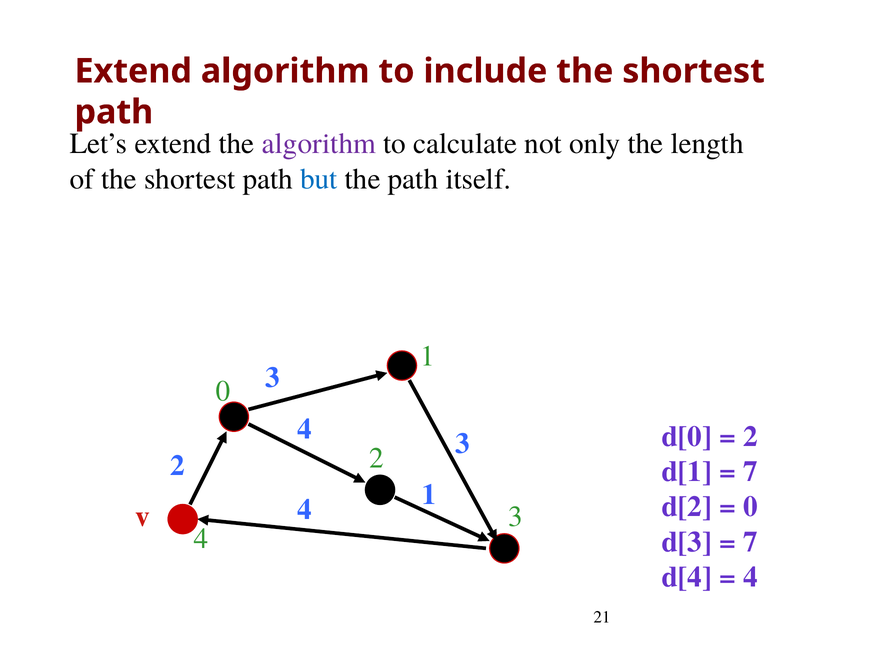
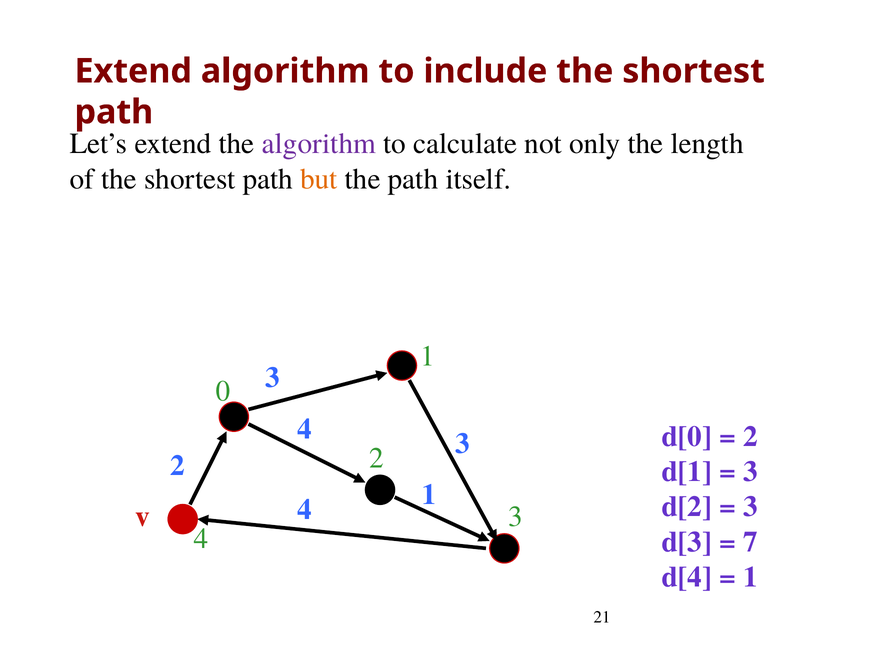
but colour: blue -> orange
7 at (750, 472): 7 -> 3
0 at (750, 507): 0 -> 3
4 at (750, 577): 4 -> 1
